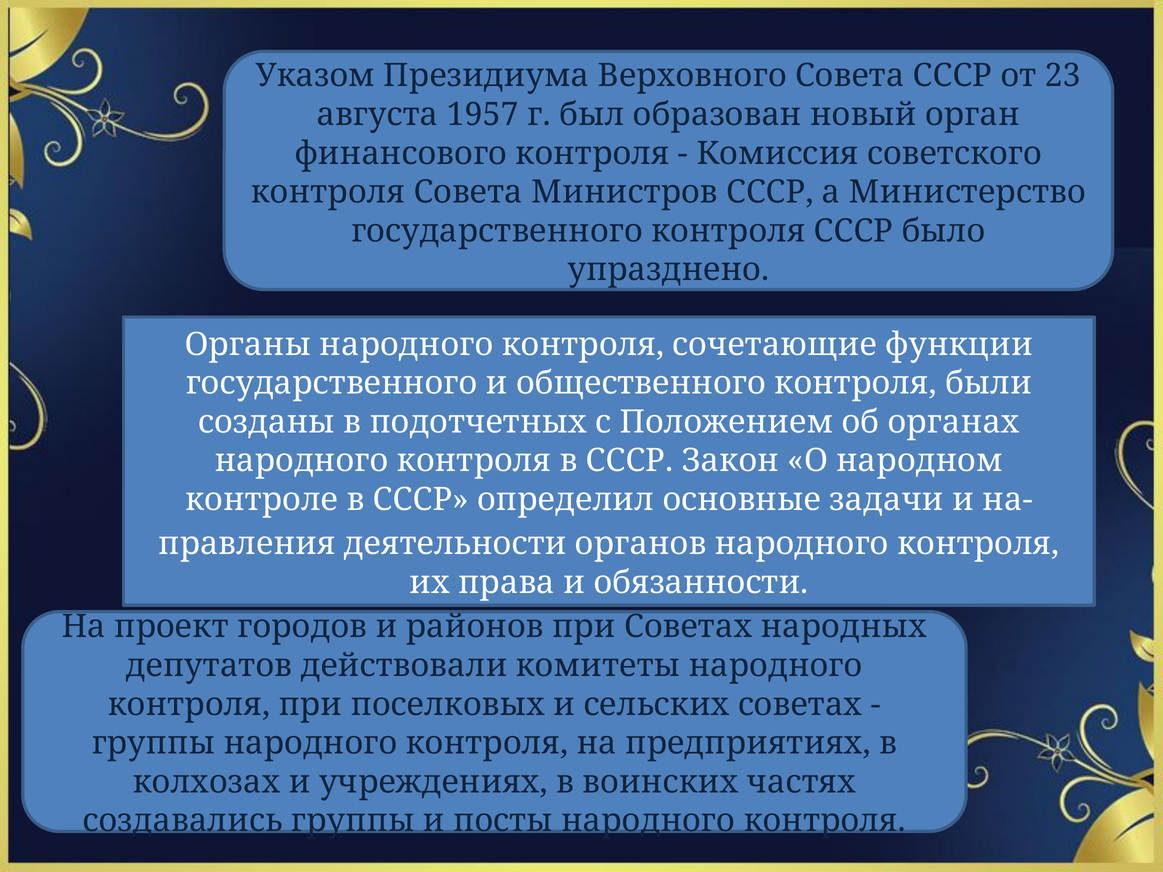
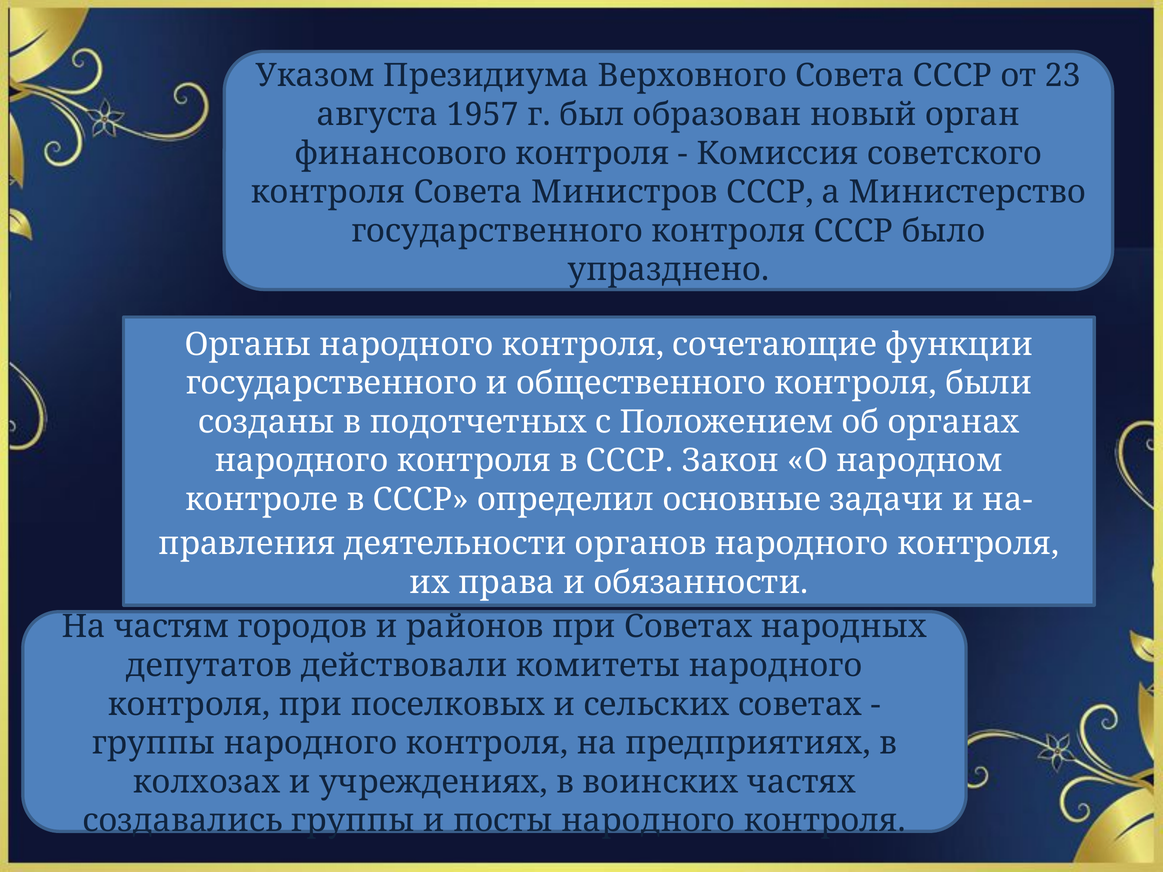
проект: проект -> частям
